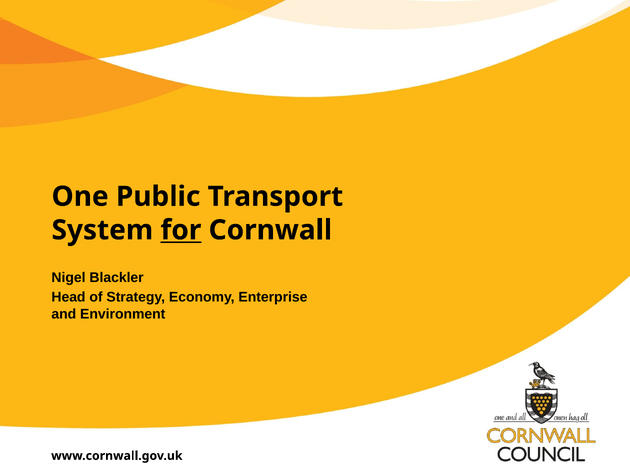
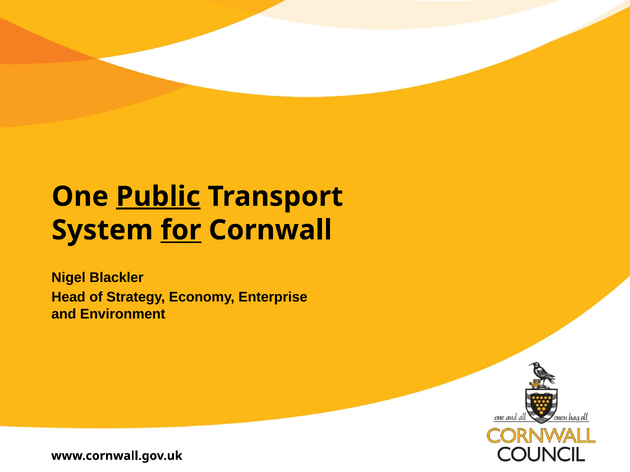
Public underline: none -> present
